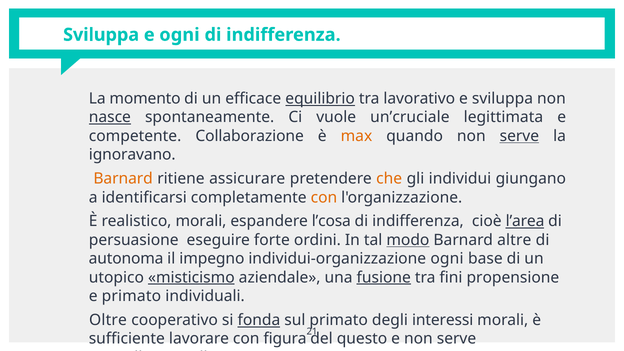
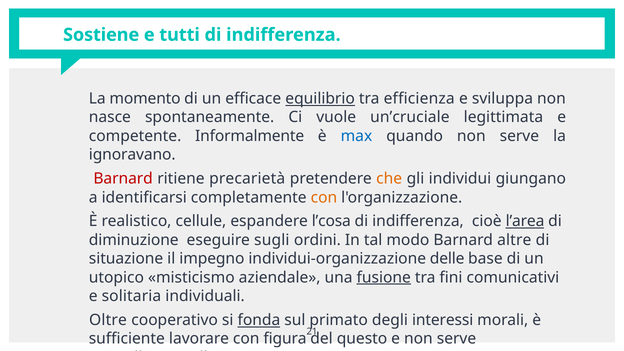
Sviluppa at (101, 35): Sviluppa -> Sostiene
e ogni: ogni -> tutti
lavorativo: lavorativo -> efficienza
nasce underline: present -> none
Collaborazione: Collaborazione -> Informalmente
max colour: orange -> blue
serve at (519, 136) underline: present -> none
Barnard at (123, 179) colour: orange -> red
assicurare: assicurare -> precarietà
realistico morali: morali -> cellule
persuasione: persuasione -> diminuzione
forte: forte -> sugli
modo underline: present -> none
autonoma: autonoma -> situazione
individui-organizzazione ogni: ogni -> delle
misticismo underline: present -> none
propensione: propensione -> comunicativi
e primato: primato -> solitaria
